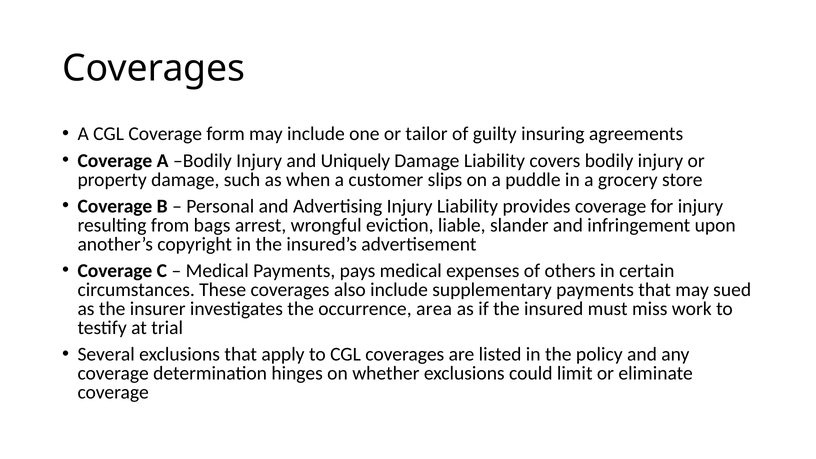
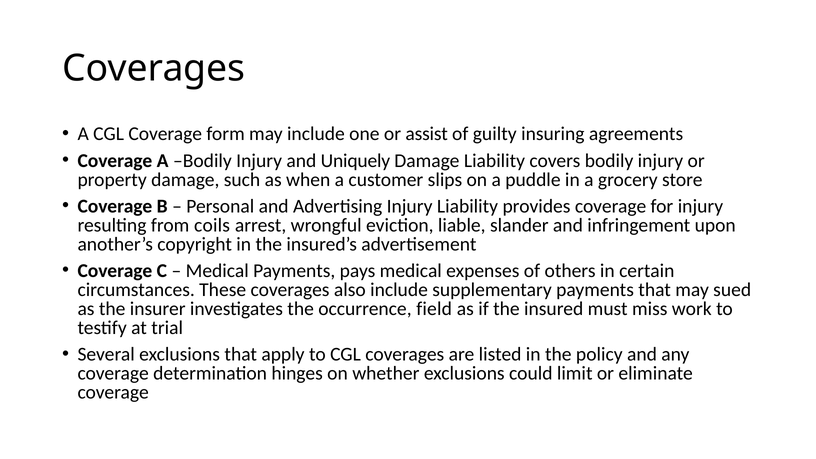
tailor: tailor -> assist
bags: bags -> coils
area: area -> field
